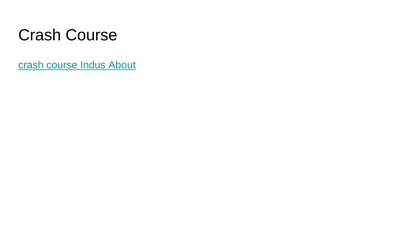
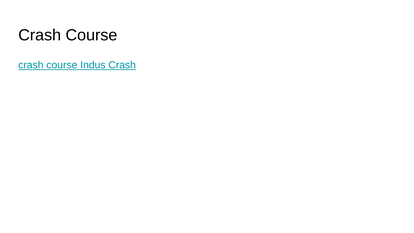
Indus About: About -> Crash
